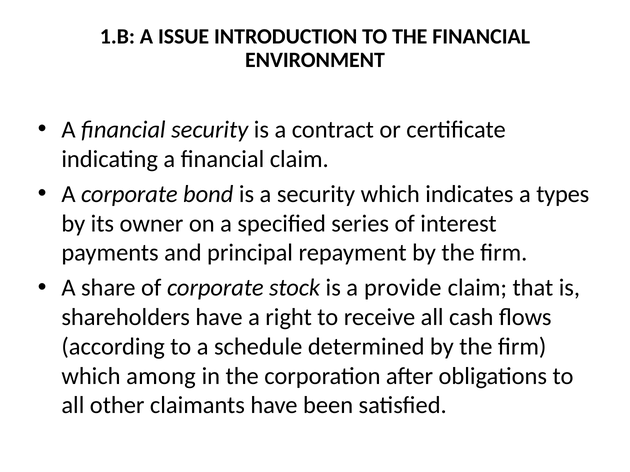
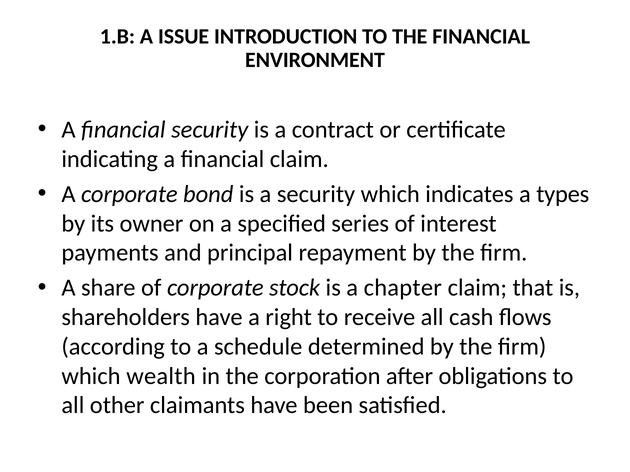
provide: provide -> chapter
among: among -> wealth
